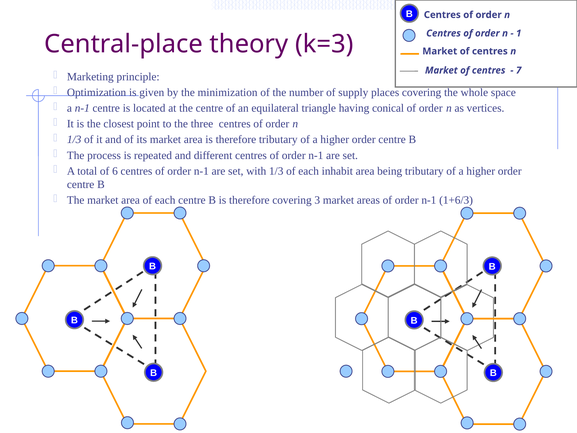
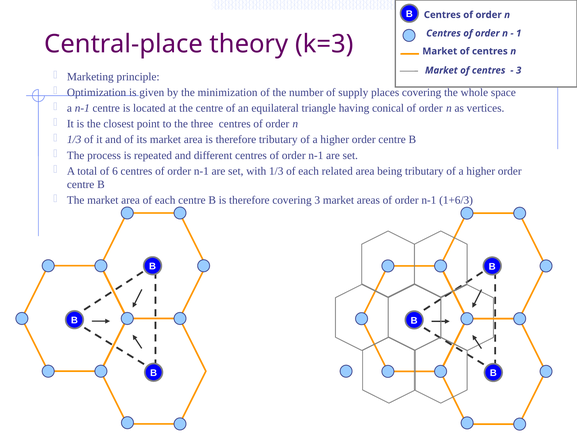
7 at (519, 70): 7 -> 3
inhabit: inhabit -> related
